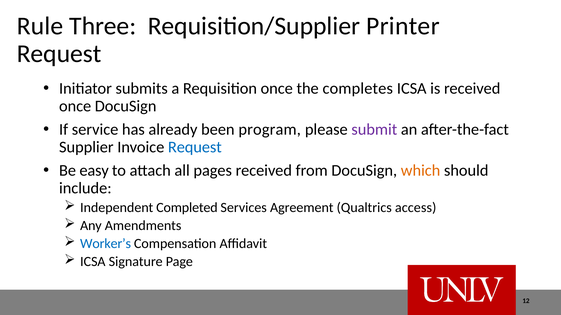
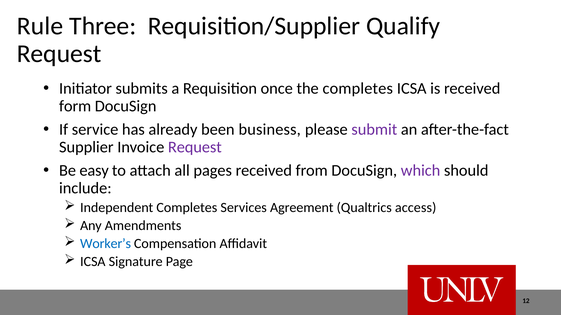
Printer: Printer -> Qualify
once at (75, 106): once -> form
program: program -> business
Request at (195, 147) colour: blue -> purple
which colour: orange -> purple
Independent Completed: Completed -> Completes
